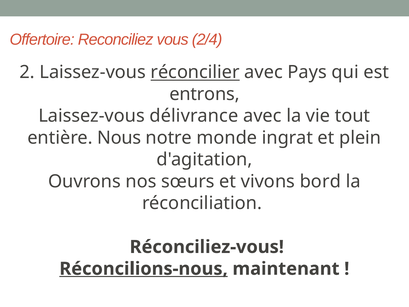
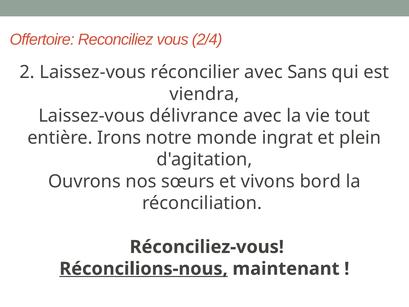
réconcilier underline: present -> none
Pays: Pays -> Sans
entrons: entrons -> viendra
Nous: Nous -> Irons
